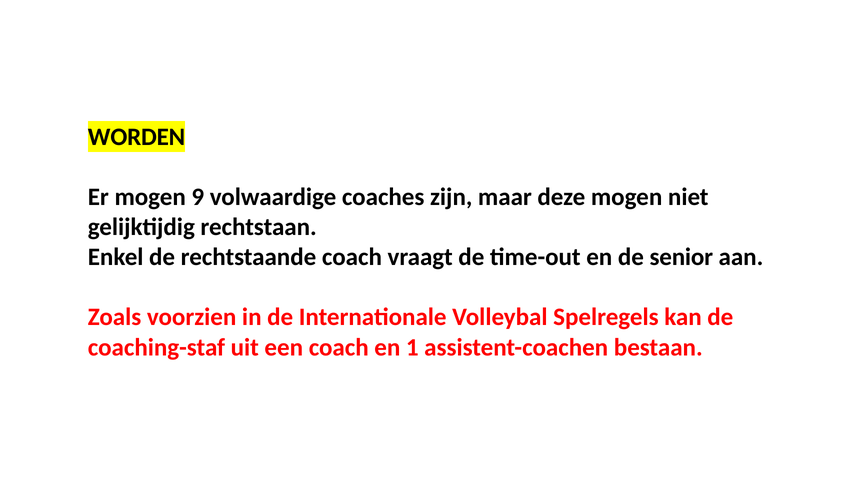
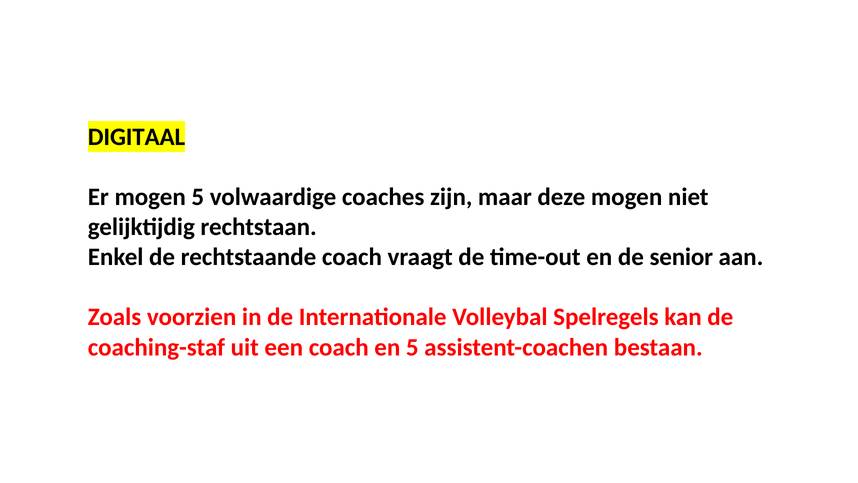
WORDEN: WORDEN -> DIGITAAL
mogen 9: 9 -> 5
en 1: 1 -> 5
